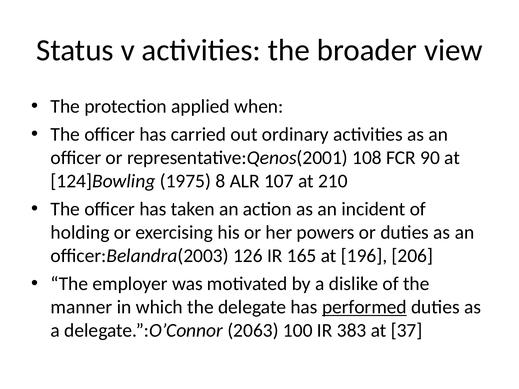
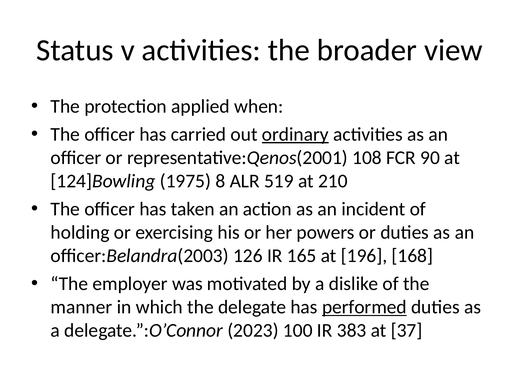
ordinary underline: none -> present
107: 107 -> 519
206: 206 -> 168
2063: 2063 -> 2023
